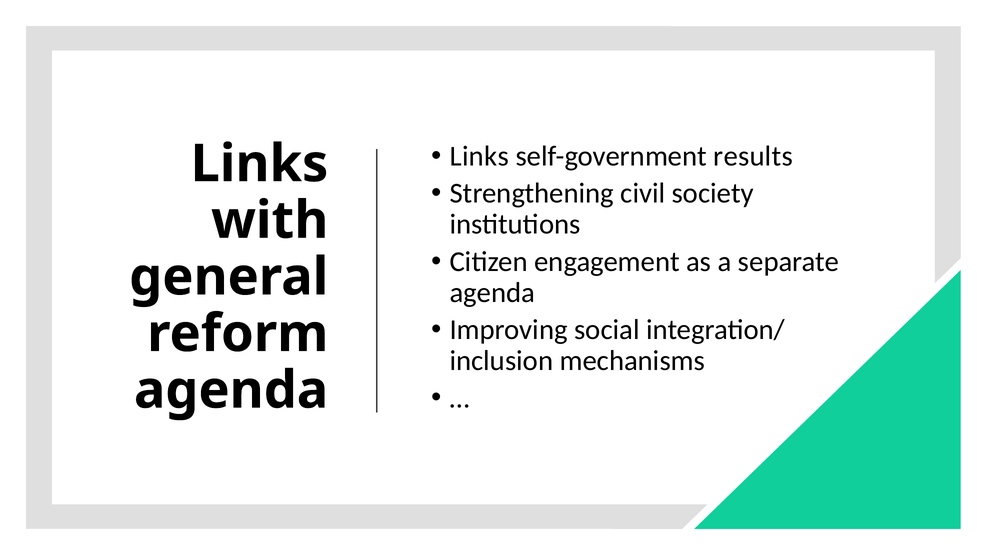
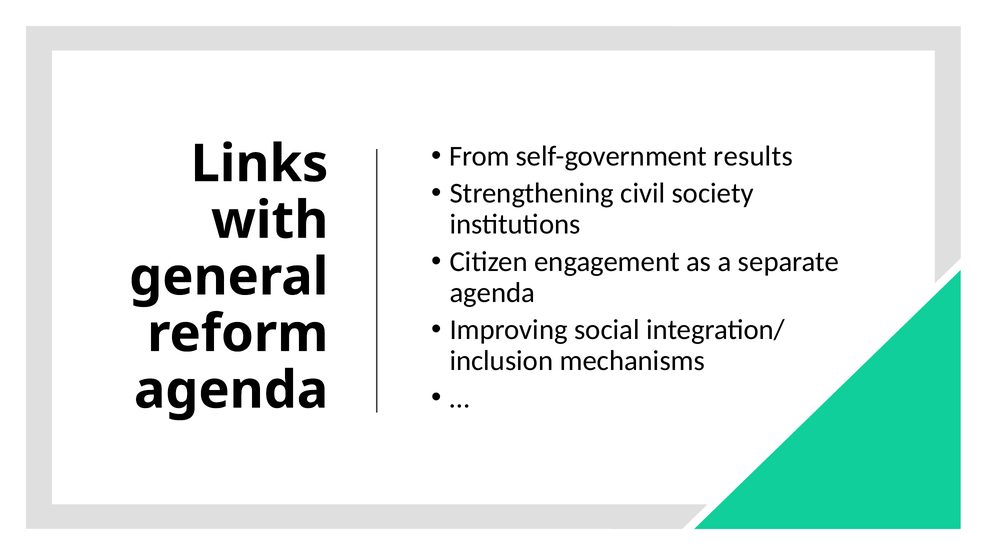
Links at (479, 156): Links -> From
